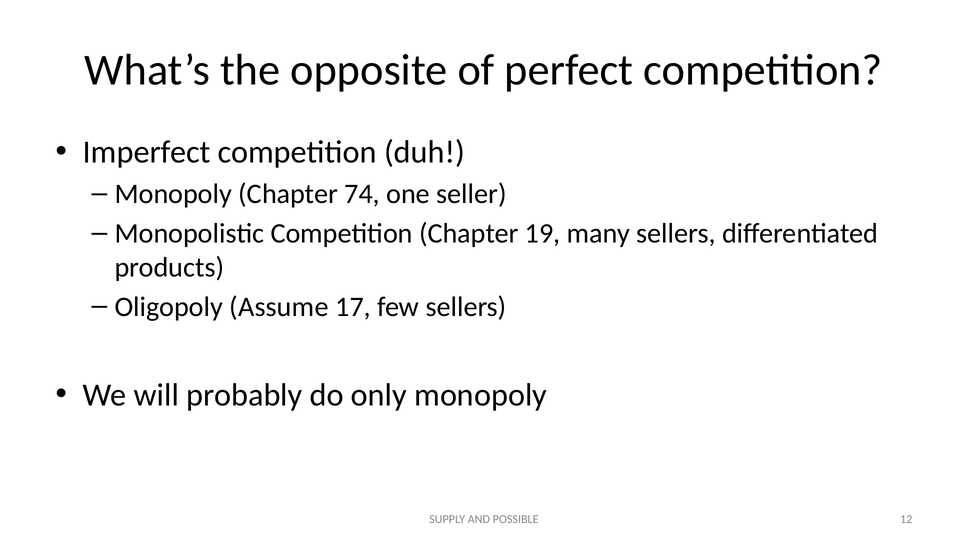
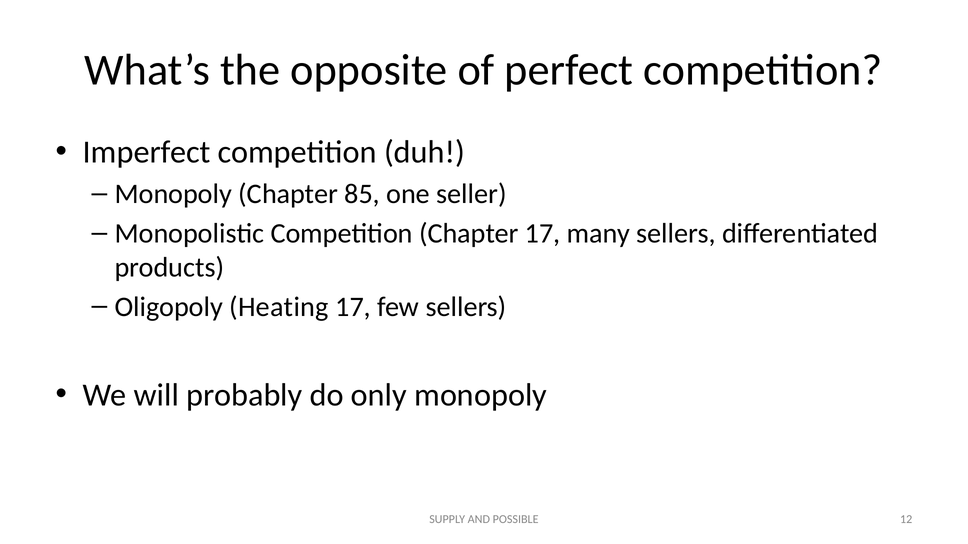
74: 74 -> 85
Chapter 19: 19 -> 17
Assume: Assume -> Heating
